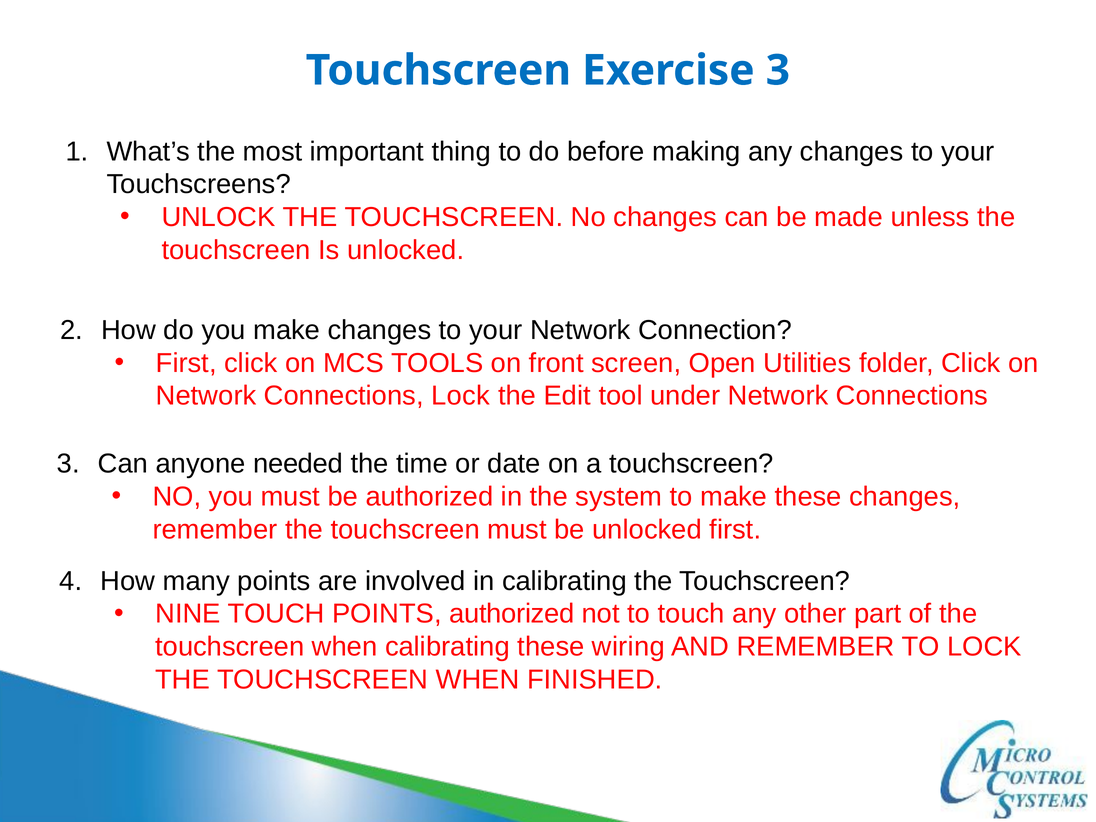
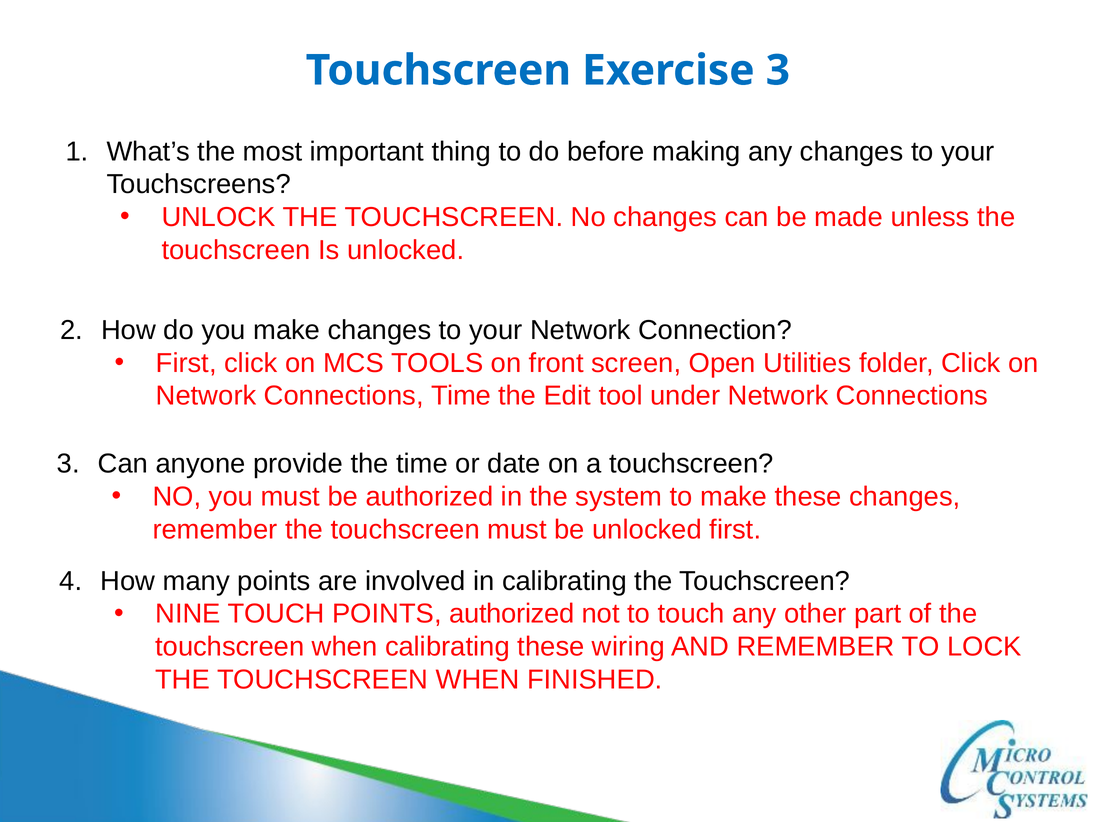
Connections Lock: Lock -> Time
needed: needed -> provide
